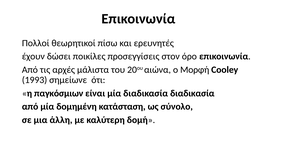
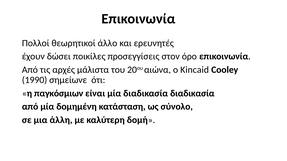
πίσω: πίσω -> άλλο
Μορφή: Μορφή -> Kincaid
1993: 1993 -> 1990
